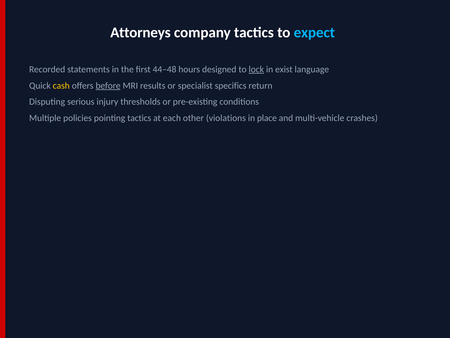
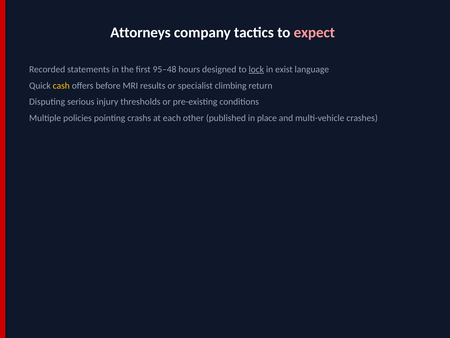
expect colour: light blue -> pink
44–48: 44–48 -> 95–48
before underline: present -> none
specifics: specifics -> climbing
pointing tactics: tactics -> crashs
violations: violations -> published
